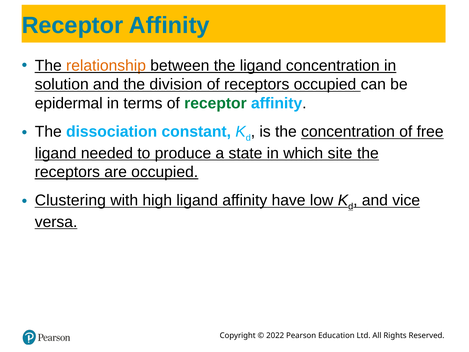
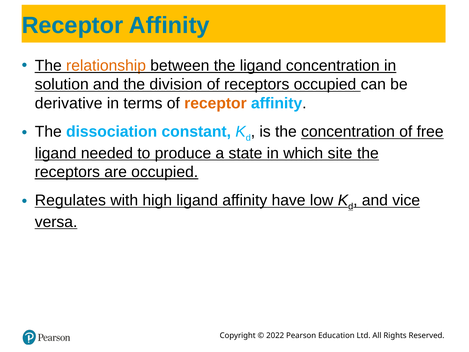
epidermal: epidermal -> derivative
receptor at (215, 103) colour: green -> orange
Clustering: Clustering -> Regulates
